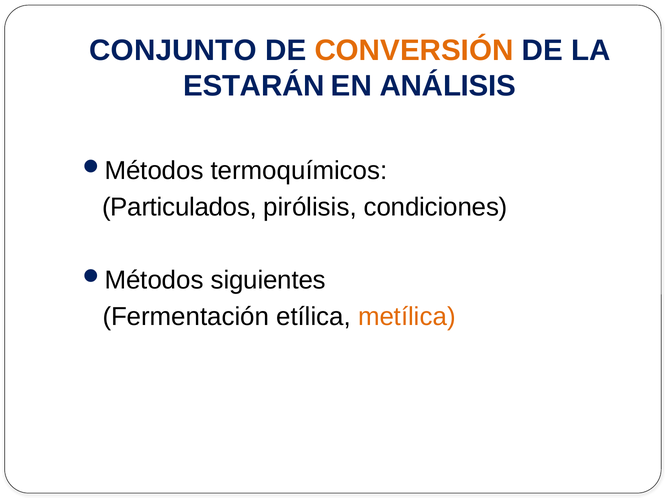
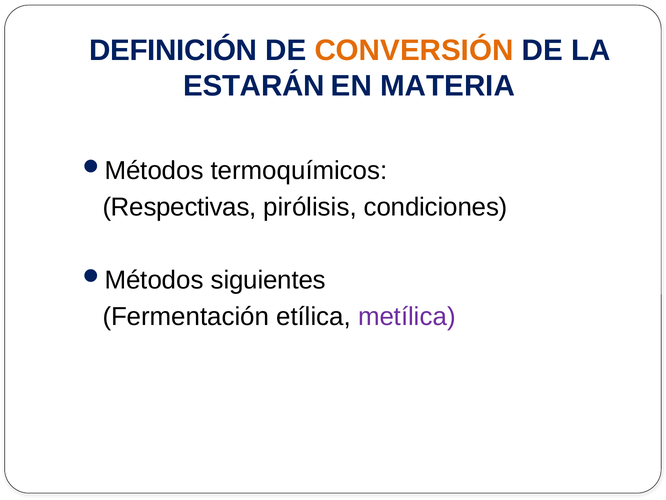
CONJUNTO: CONJUNTO -> DEFINICIÓN
ANÁLISIS: ANÁLISIS -> MATERIA
Particulados: Particulados -> Respectivas
metílica colour: orange -> purple
